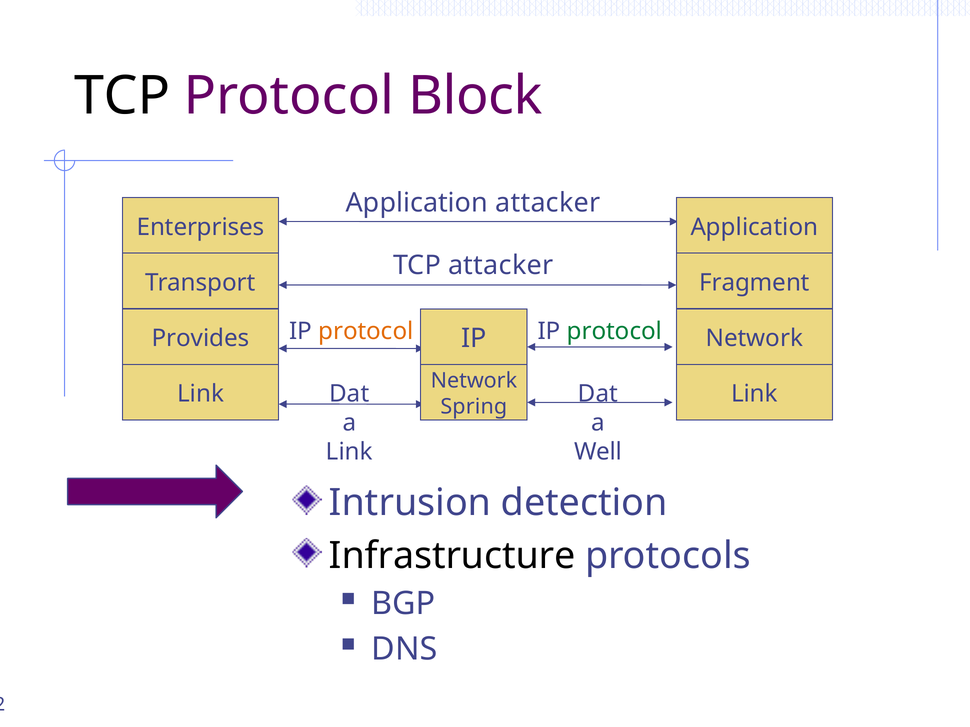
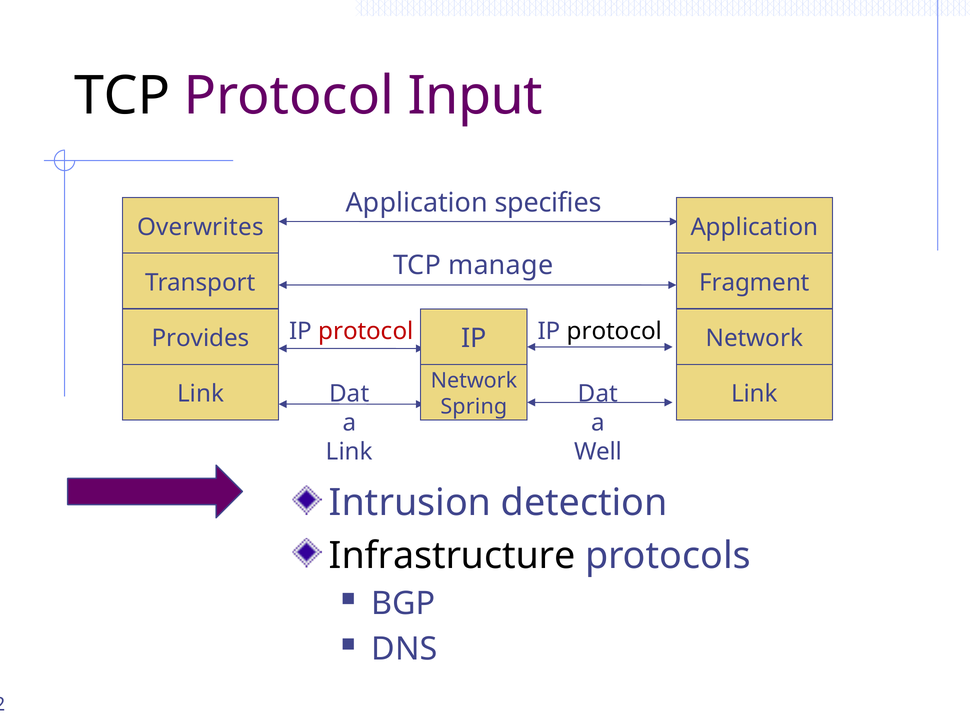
Block: Block -> Input
Application attacker: attacker -> specifies
Enterprises: Enterprises -> Overwrites
TCP attacker: attacker -> manage
protocol at (366, 331) colour: orange -> red
protocol at (614, 331) colour: green -> black
